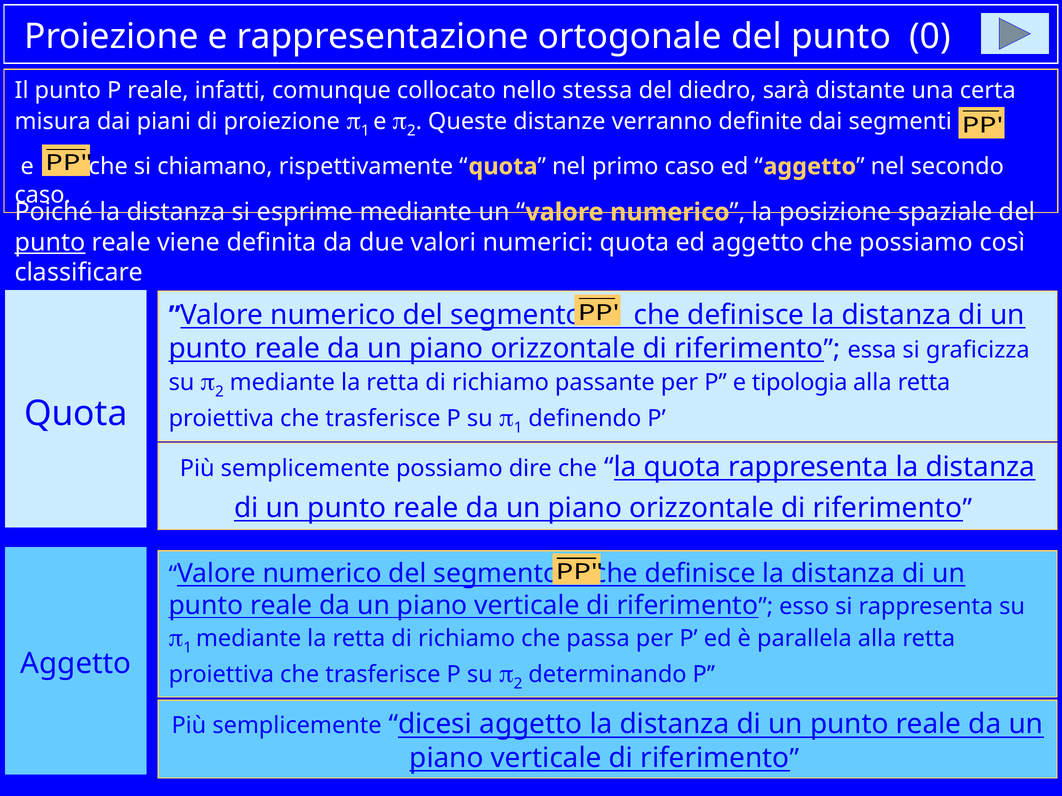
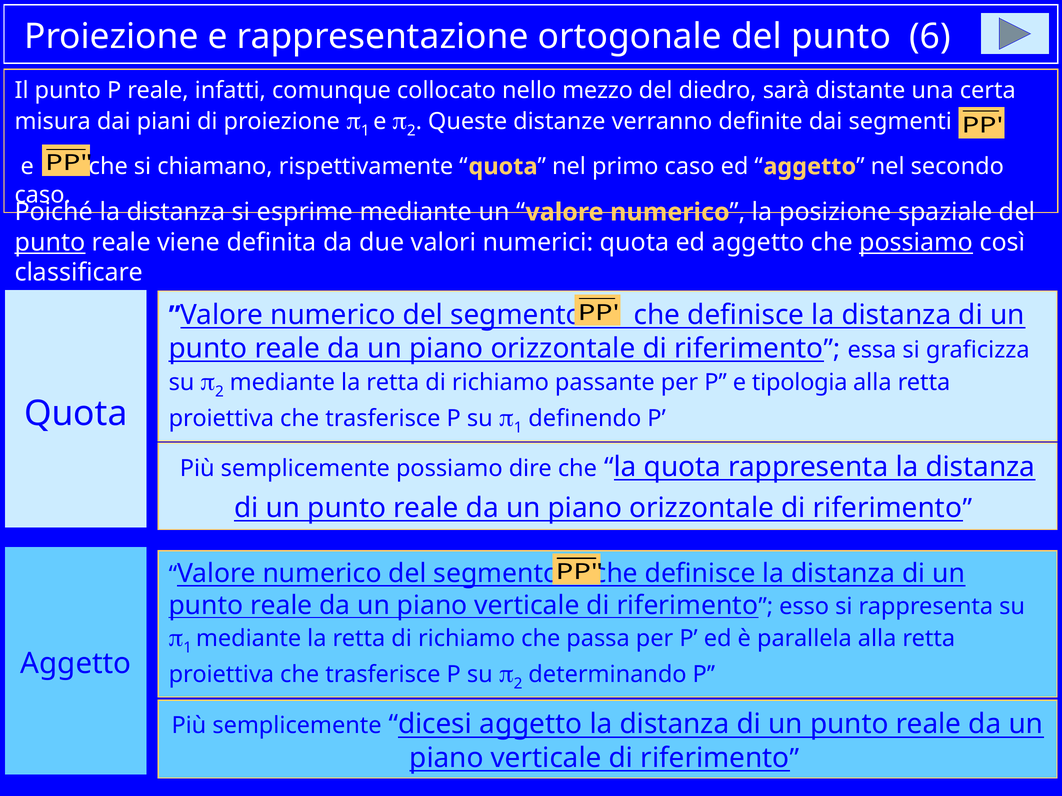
0: 0 -> 6
stessa: stessa -> mezzo
possiamo at (916, 242) underline: none -> present
